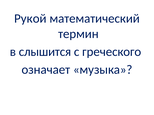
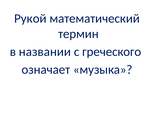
слышится: слышится -> названии
